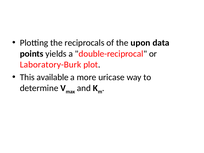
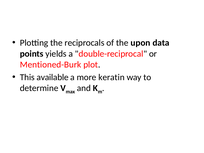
Laboratory-Burk: Laboratory-Burk -> Mentioned-Burk
uricase: uricase -> keratin
